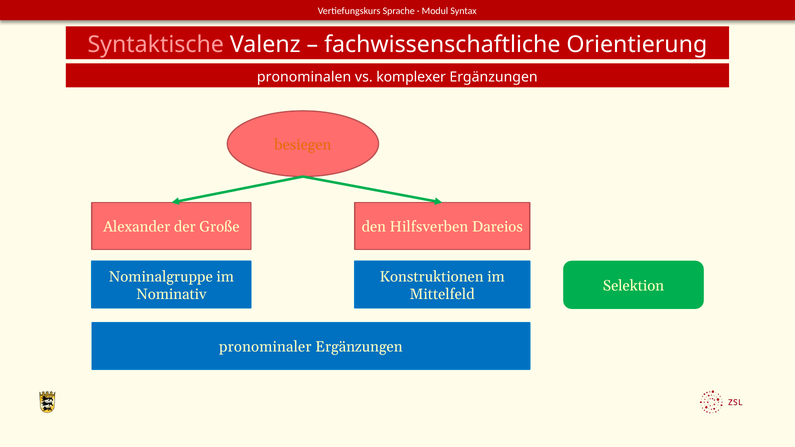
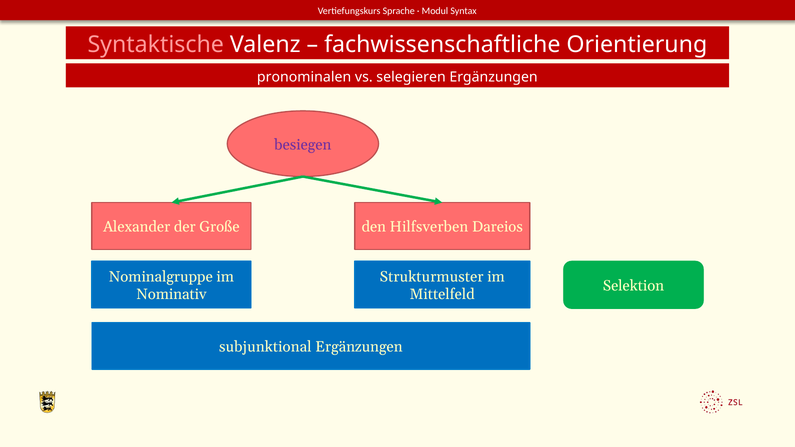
komplexer: komplexer -> selegieren
besiegen colour: orange -> purple
Konstruktionen: Konstruktionen -> Strukturmuster
pronominaler: pronominaler -> subjunktional
